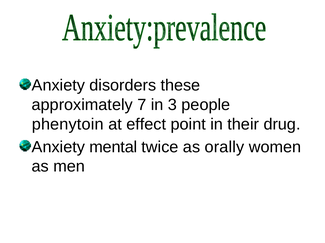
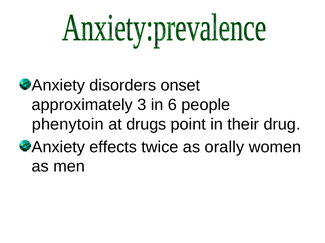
these: these -> onset
7: 7 -> 3
3: 3 -> 6
effect: effect -> drugs
mental: mental -> effects
